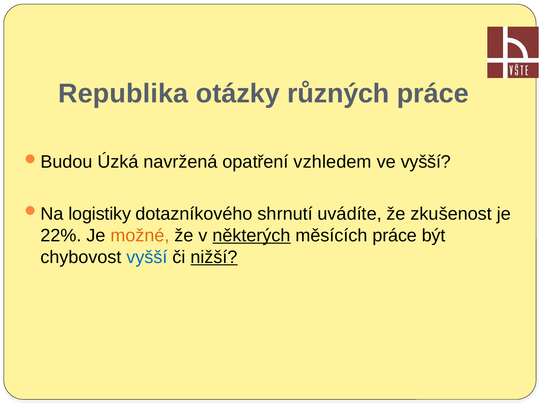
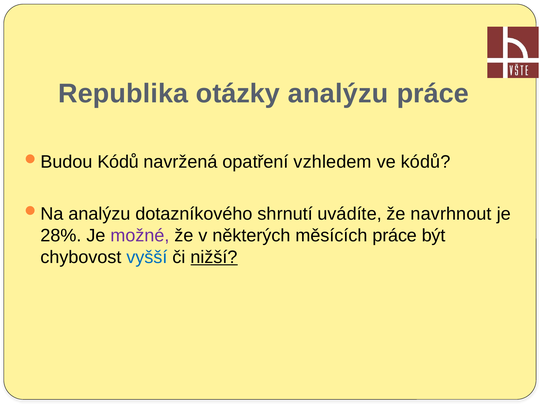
otázky různých: různých -> analýzu
Úzká at (118, 162): Úzká -> Kódů
ve vyšší: vyšší -> kódů
logistiky at (100, 214): logistiky -> analýzu
zkušenost: zkušenost -> navrhnout
22%: 22% -> 28%
možné colour: orange -> purple
některých underline: present -> none
